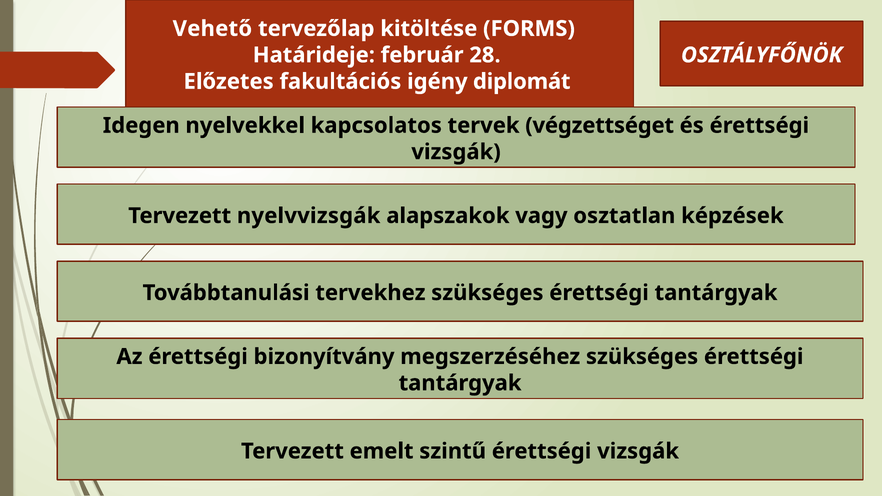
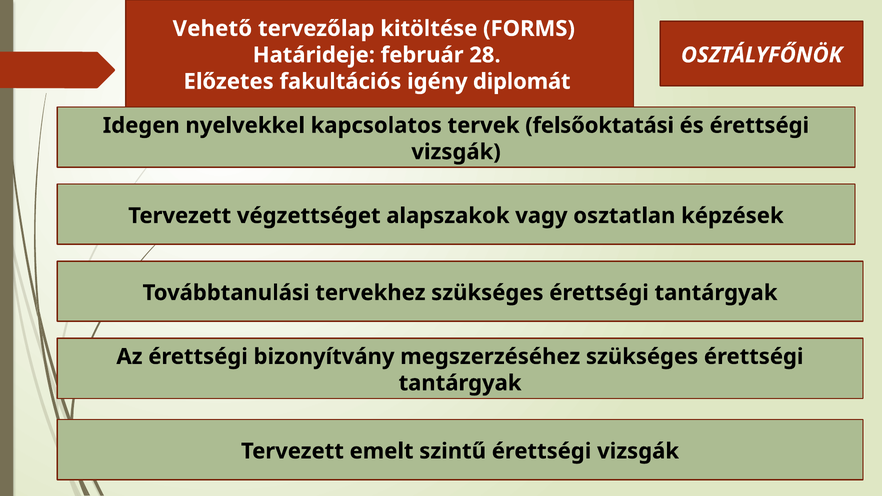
végzettséget: végzettséget -> felsőoktatási
nyelvvizsgák: nyelvvizsgák -> végzettséget
